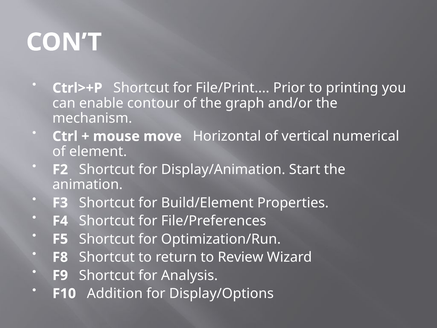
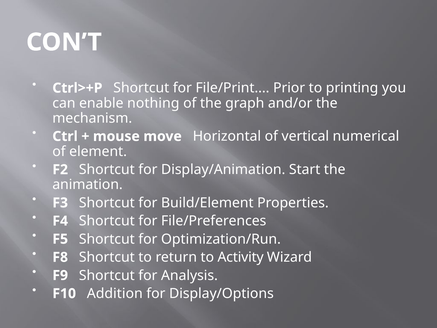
contour: contour -> nothing
Review: Review -> Activity
